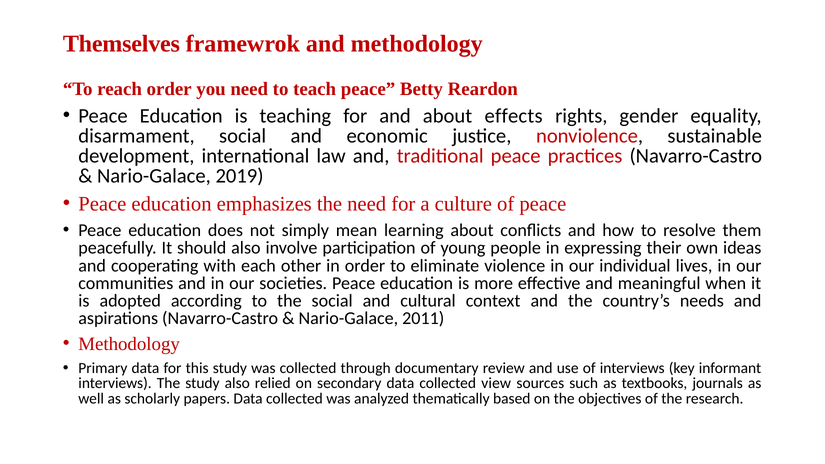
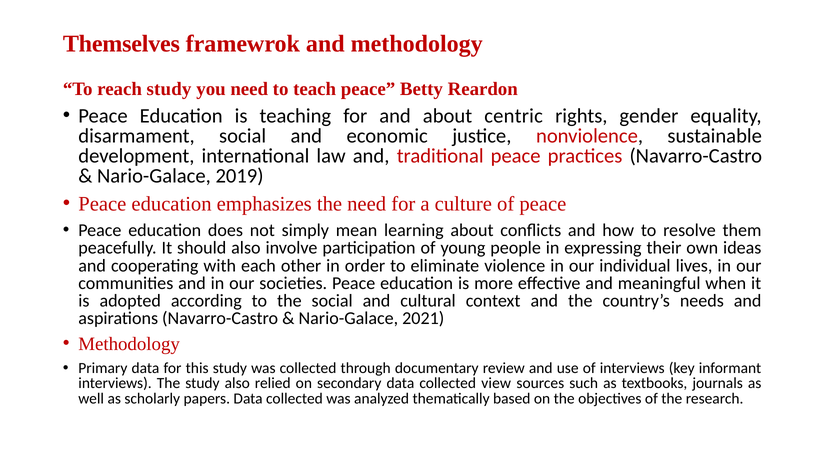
reach order: order -> study
effects: effects -> centric
2011: 2011 -> 2021
